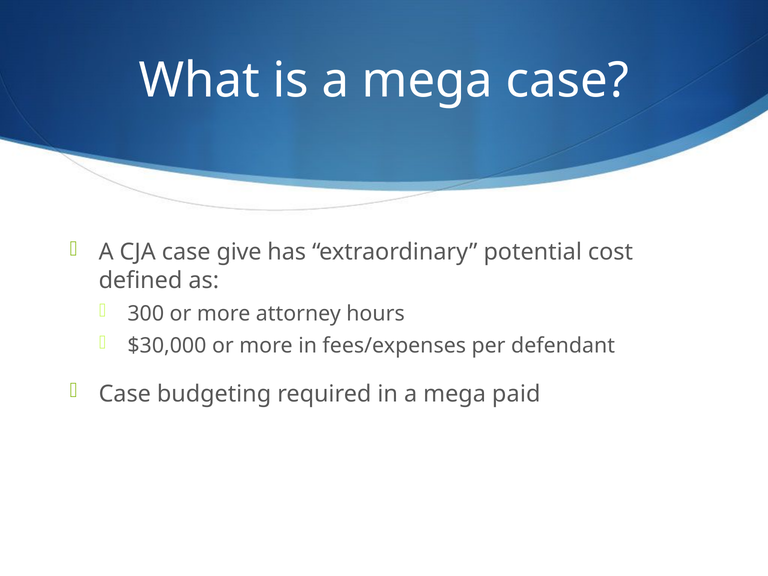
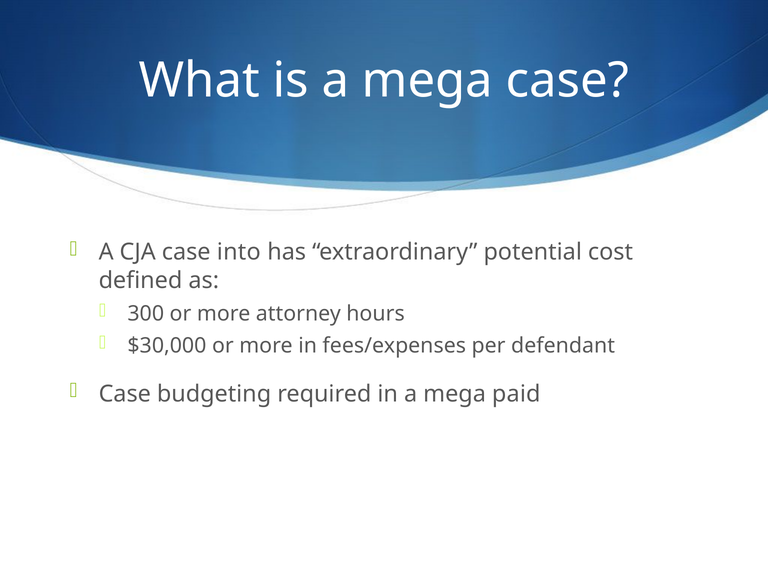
give: give -> into
